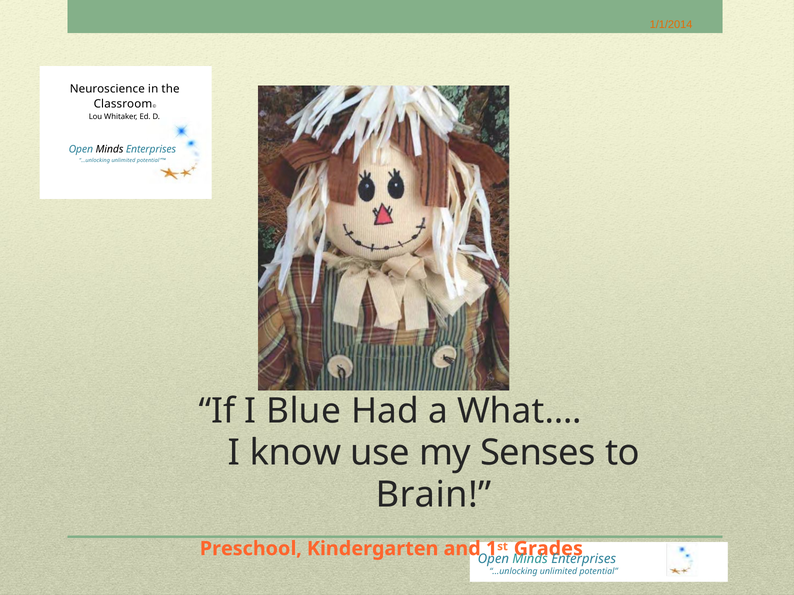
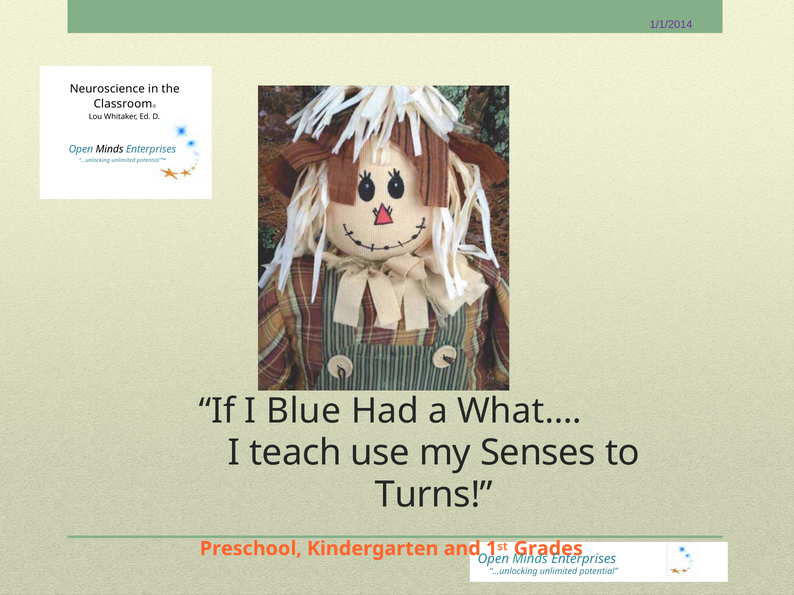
1/1/2014 colour: orange -> purple
know: know -> teach
Brain: Brain -> Turns
